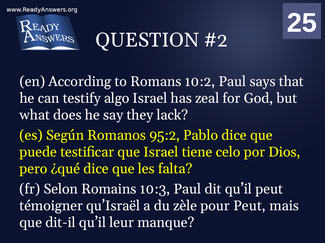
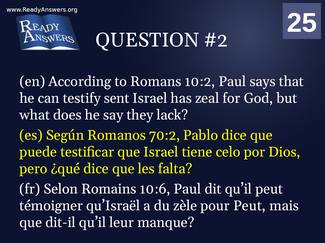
algo: algo -> sent
95:2: 95:2 -> 70:2
10:3: 10:3 -> 10:6
